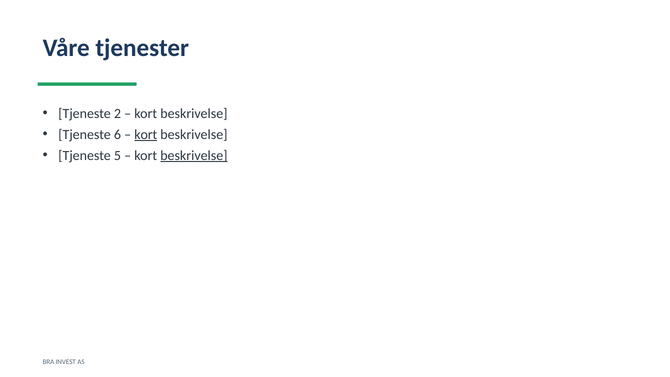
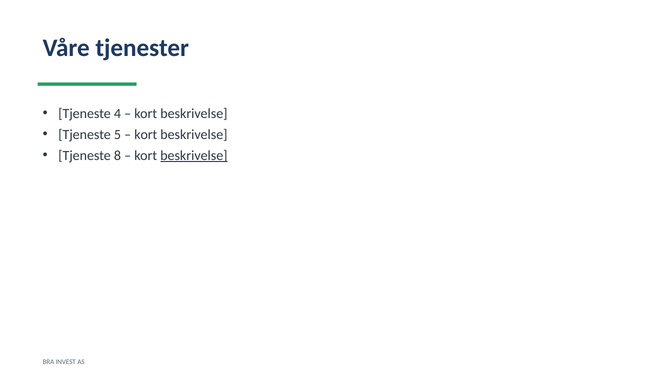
2: 2 -> 4
6: 6 -> 5
kort at (146, 134) underline: present -> none
5: 5 -> 8
